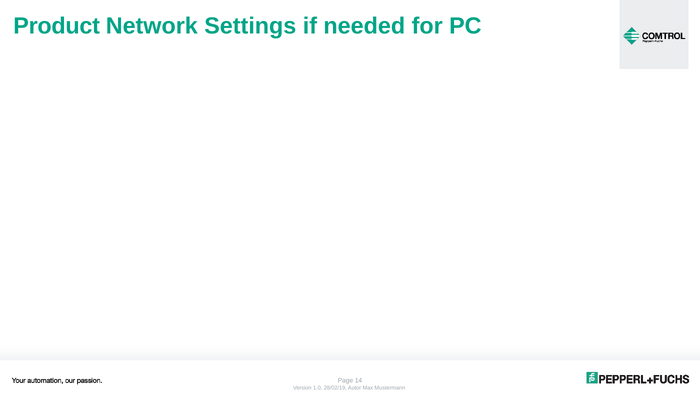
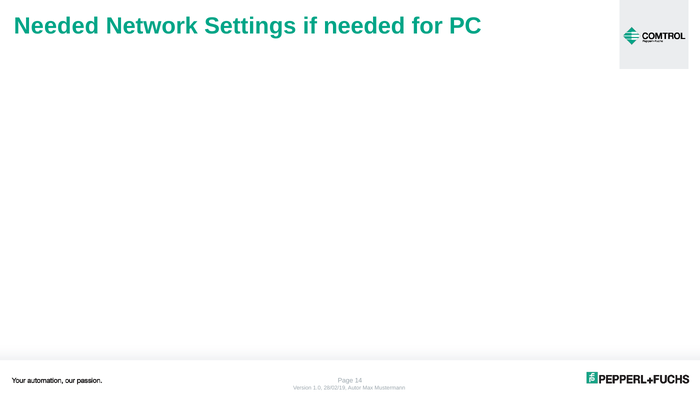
Product at (57, 26): Product -> Needed
